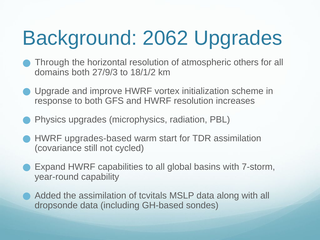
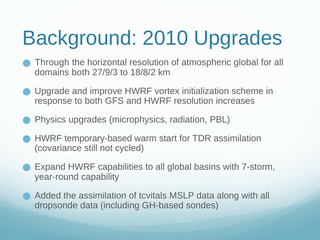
2062: 2062 -> 2010
atmospheric others: others -> global
18/1/2: 18/1/2 -> 18/8/2
upgrades-based: upgrades-based -> temporary-based
